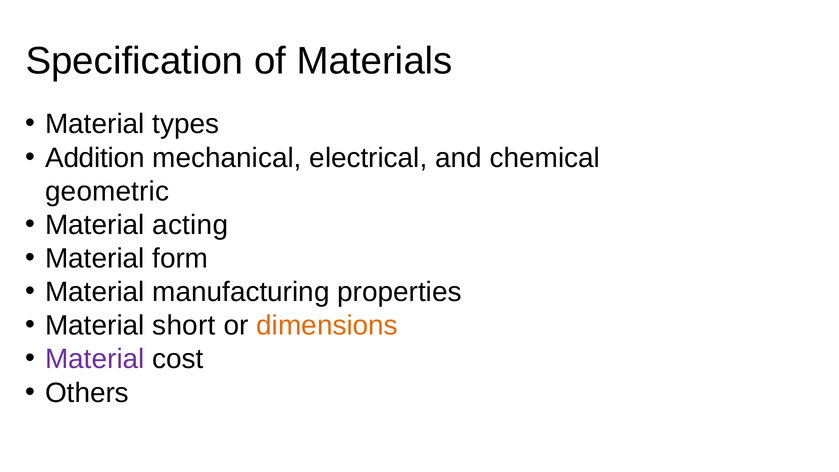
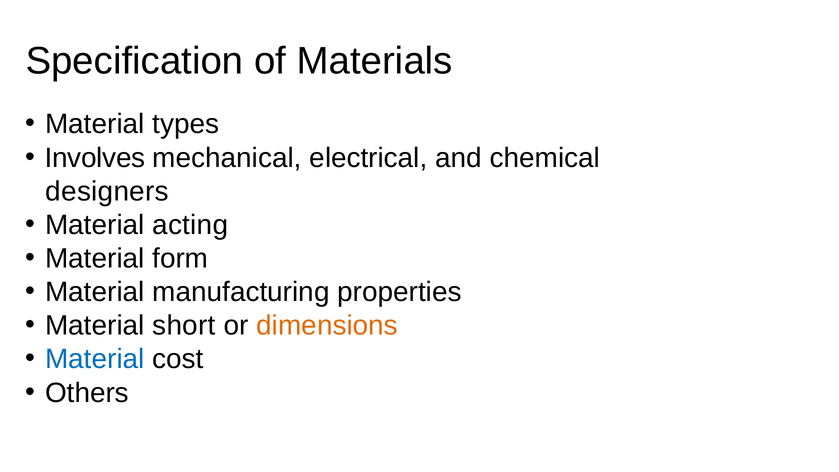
Addition: Addition -> Involves
geometric: geometric -> designers
Material at (95, 359) colour: purple -> blue
